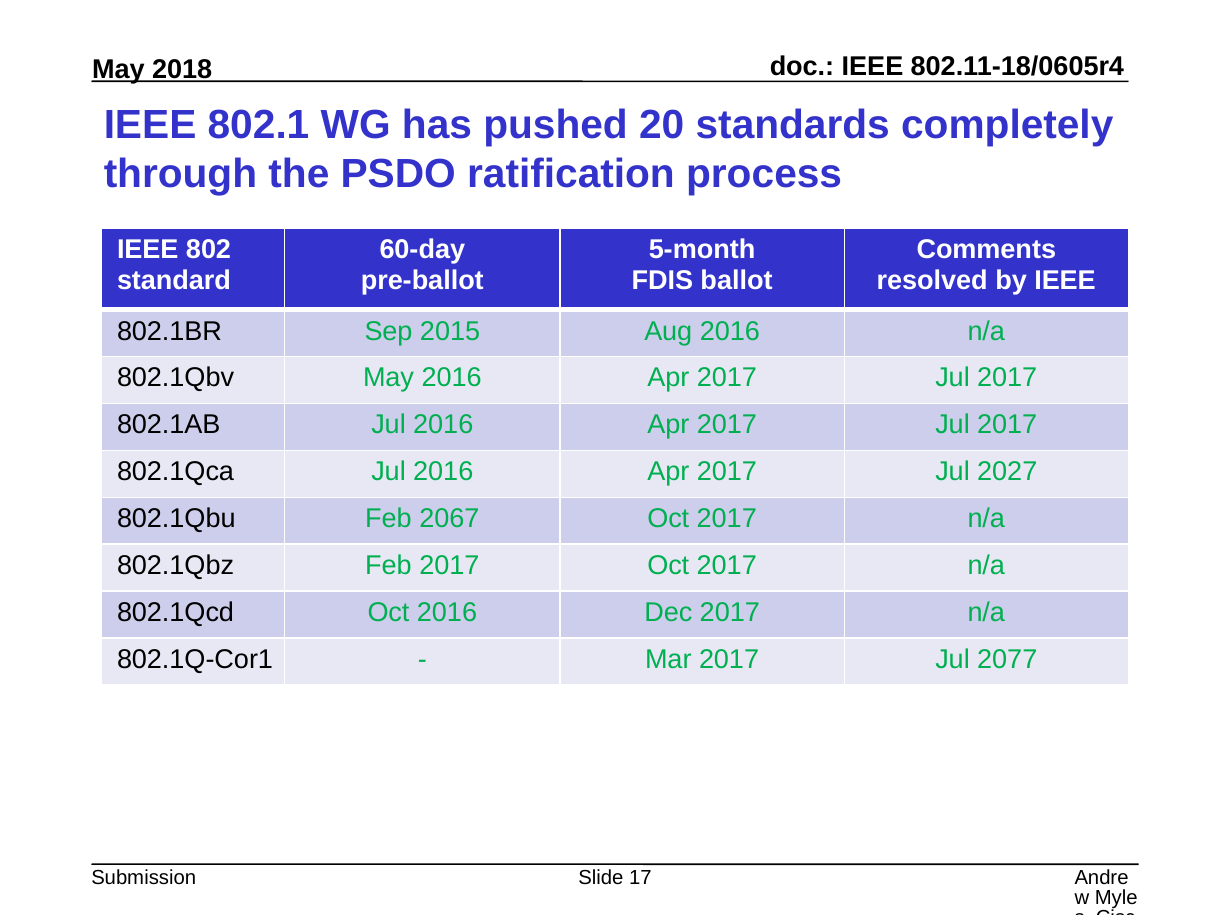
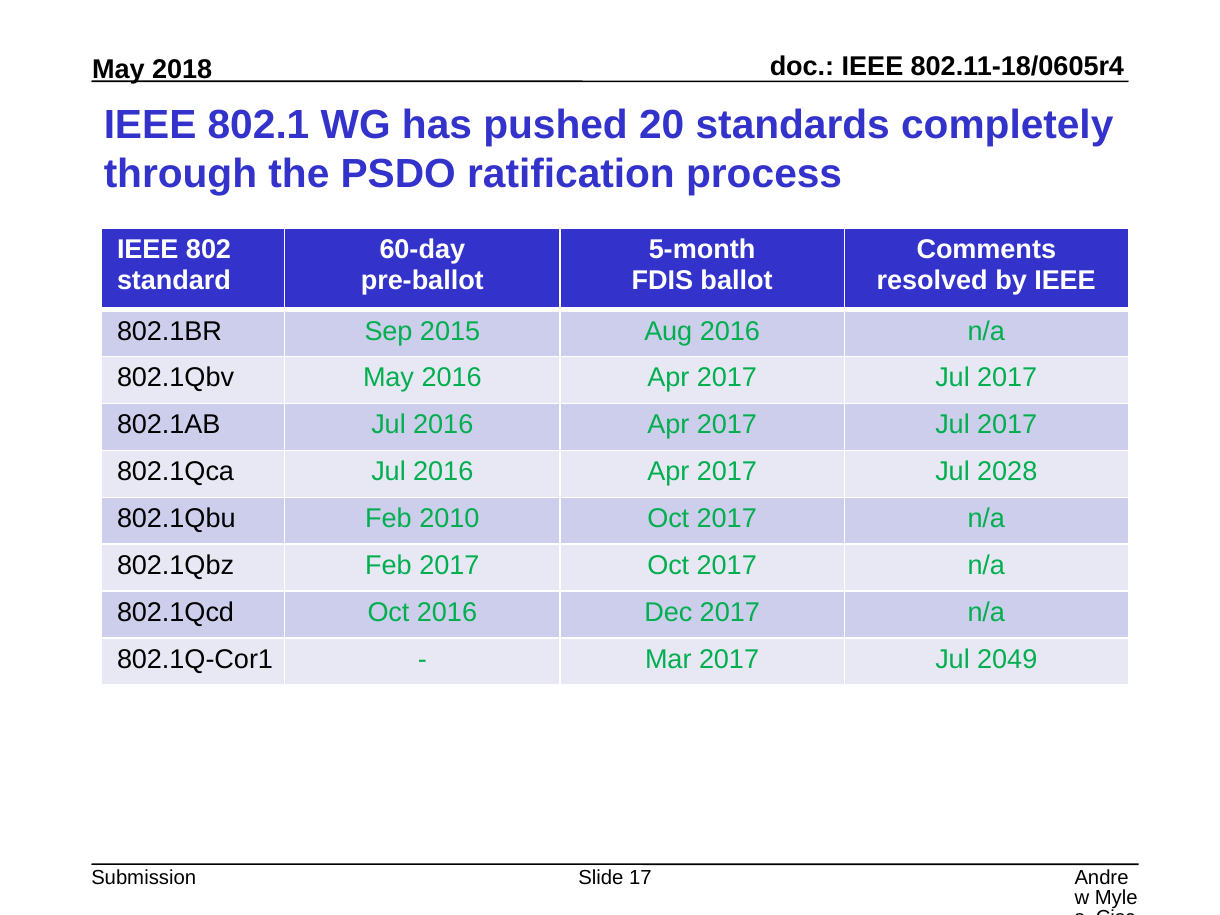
2027: 2027 -> 2028
2067: 2067 -> 2010
2077: 2077 -> 2049
